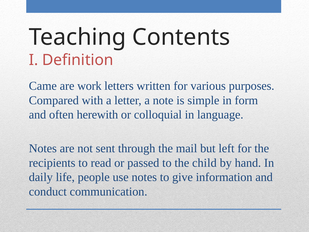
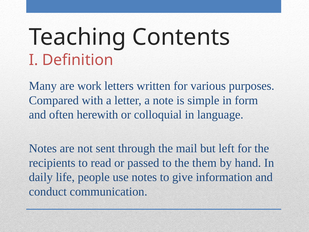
Came: Came -> Many
child: child -> them
